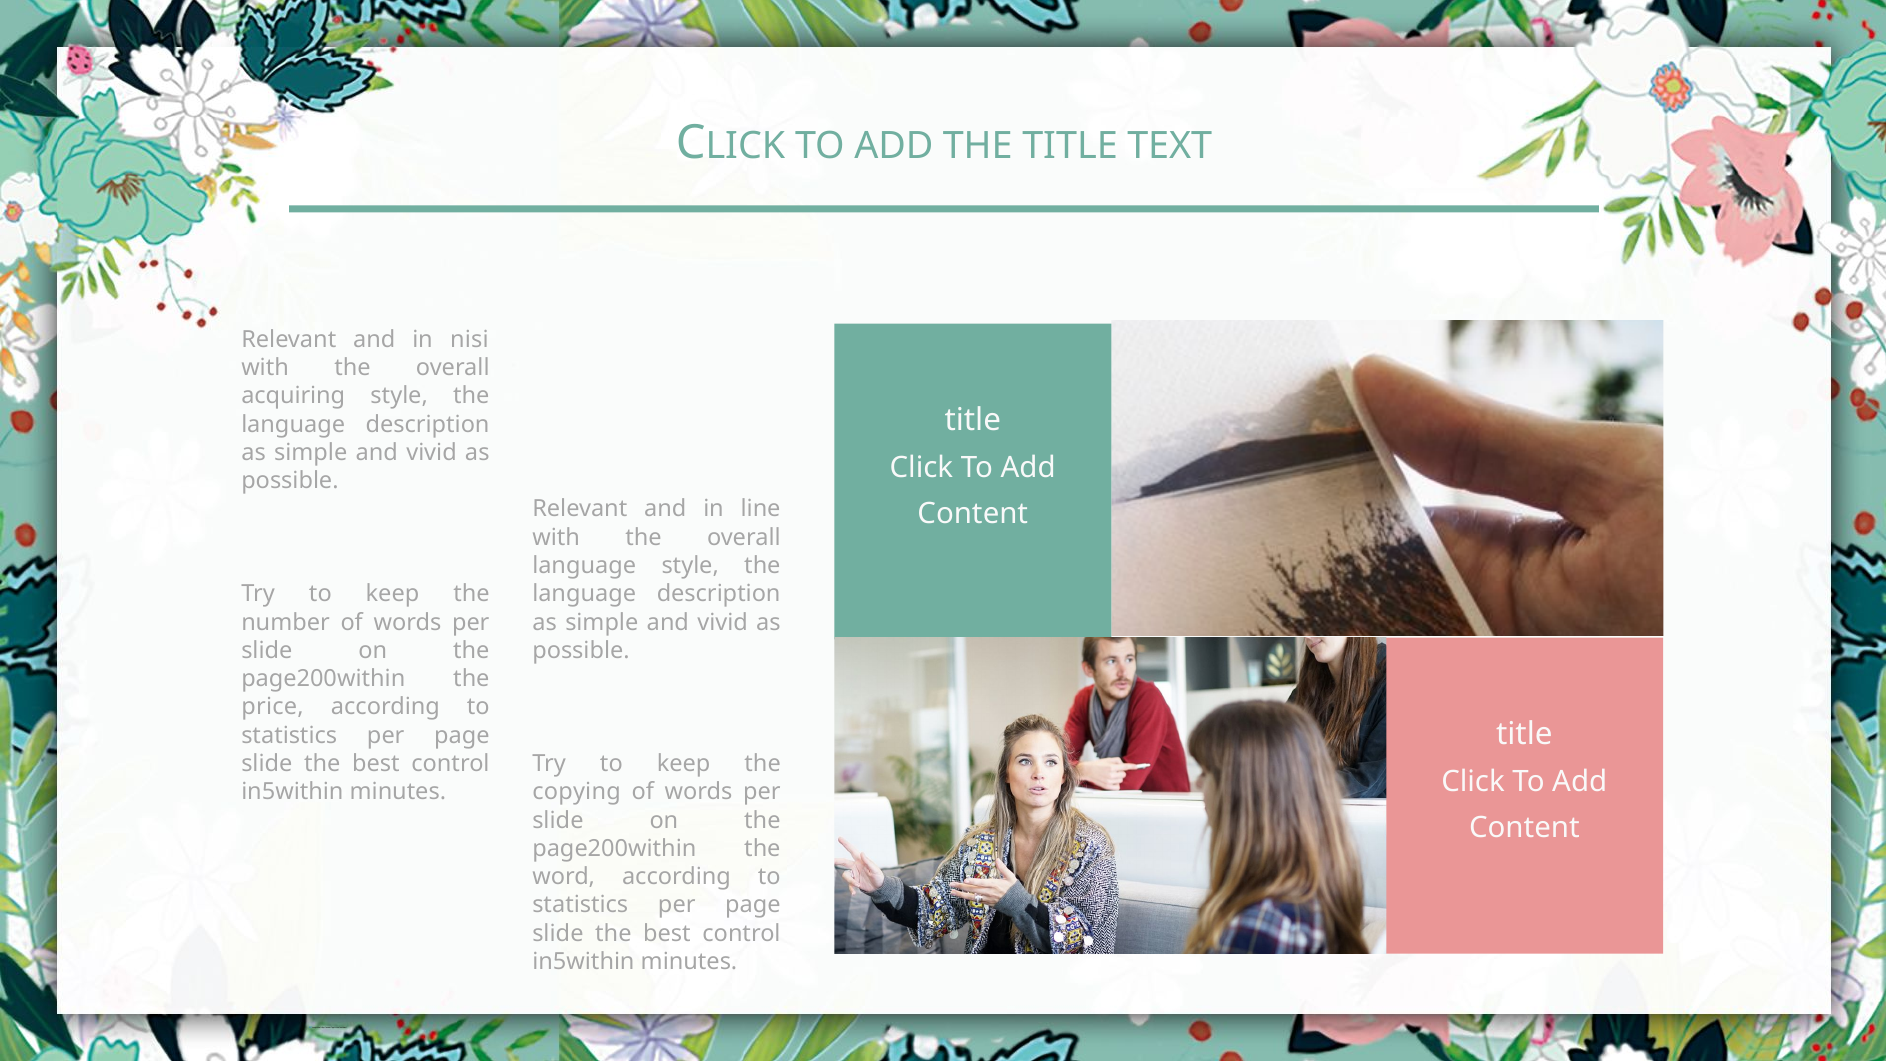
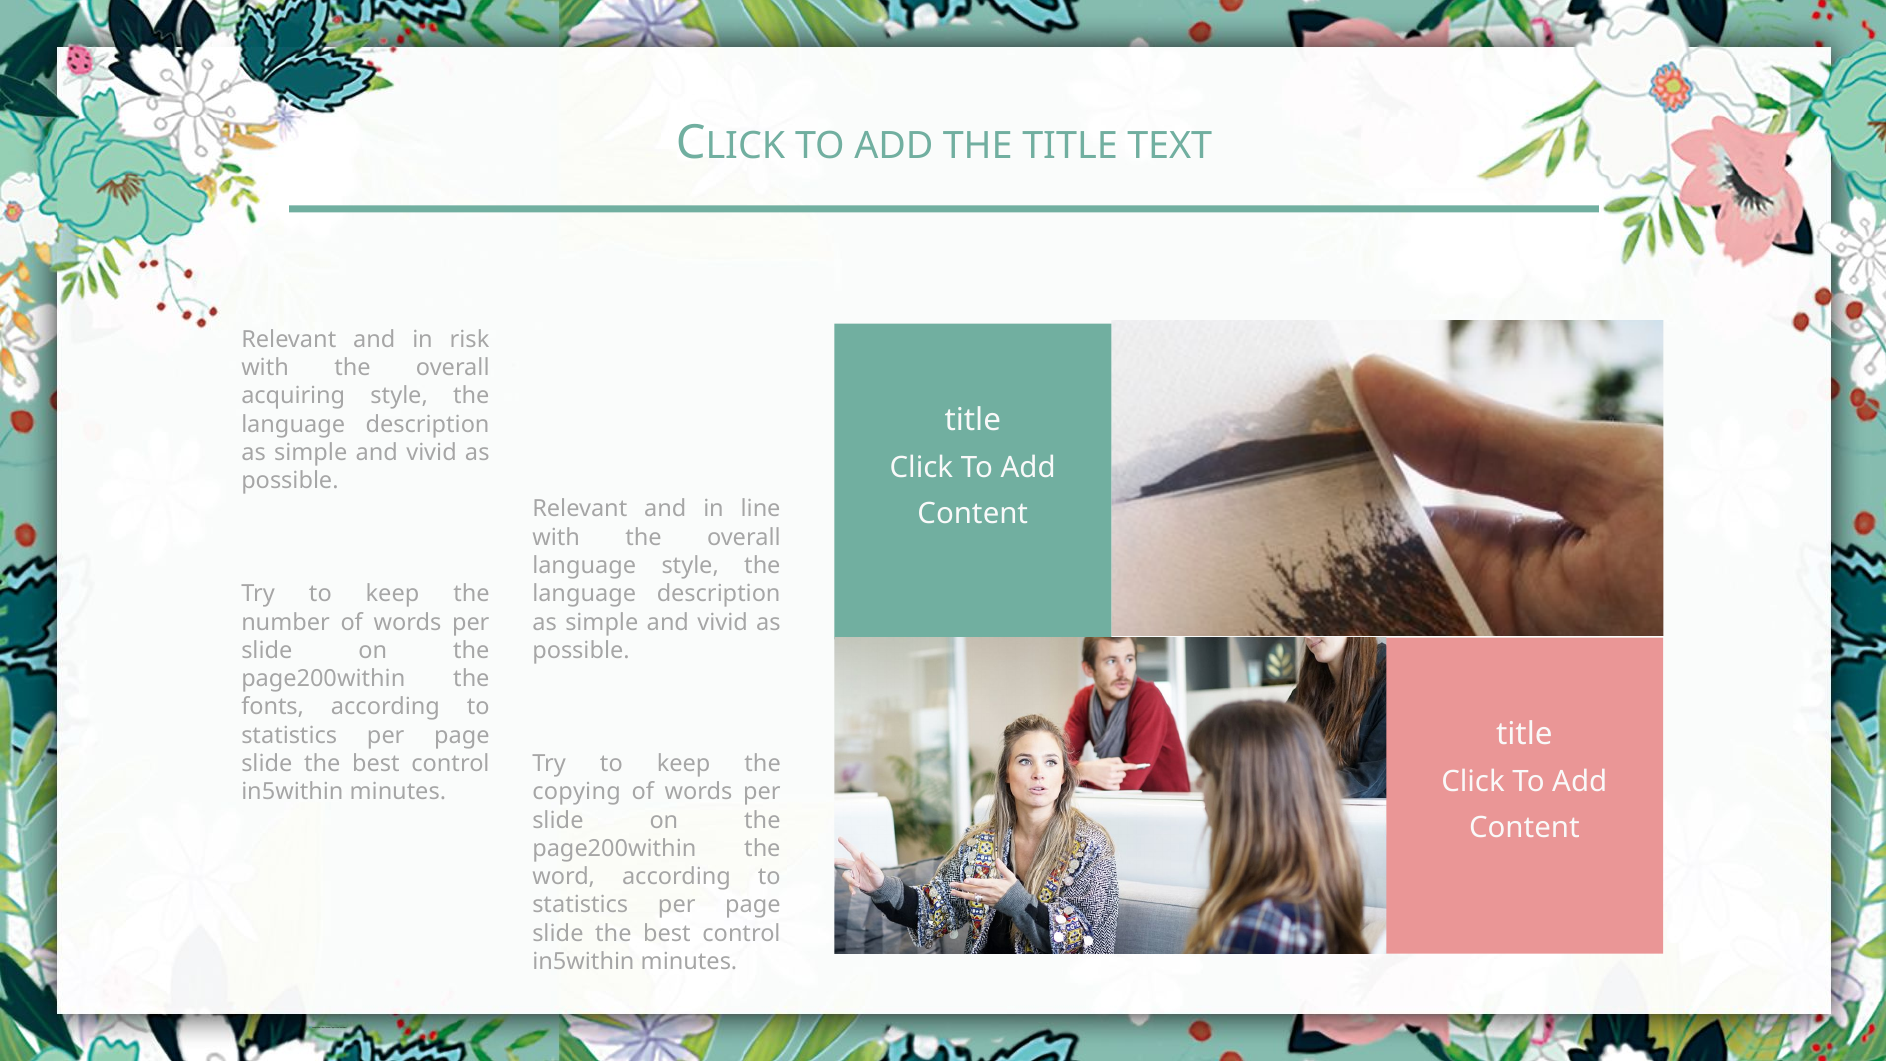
nisi: nisi -> risk
price: price -> fonts
